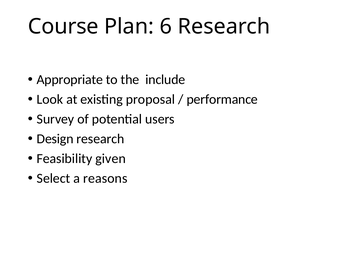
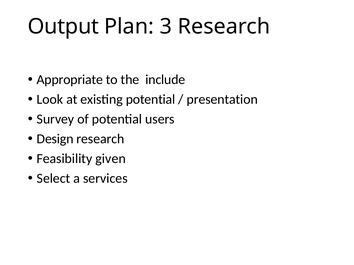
Course: Course -> Output
6: 6 -> 3
existing proposal: proposal -> potential
performance: performance -> presentation
reasons: reasons -> services
